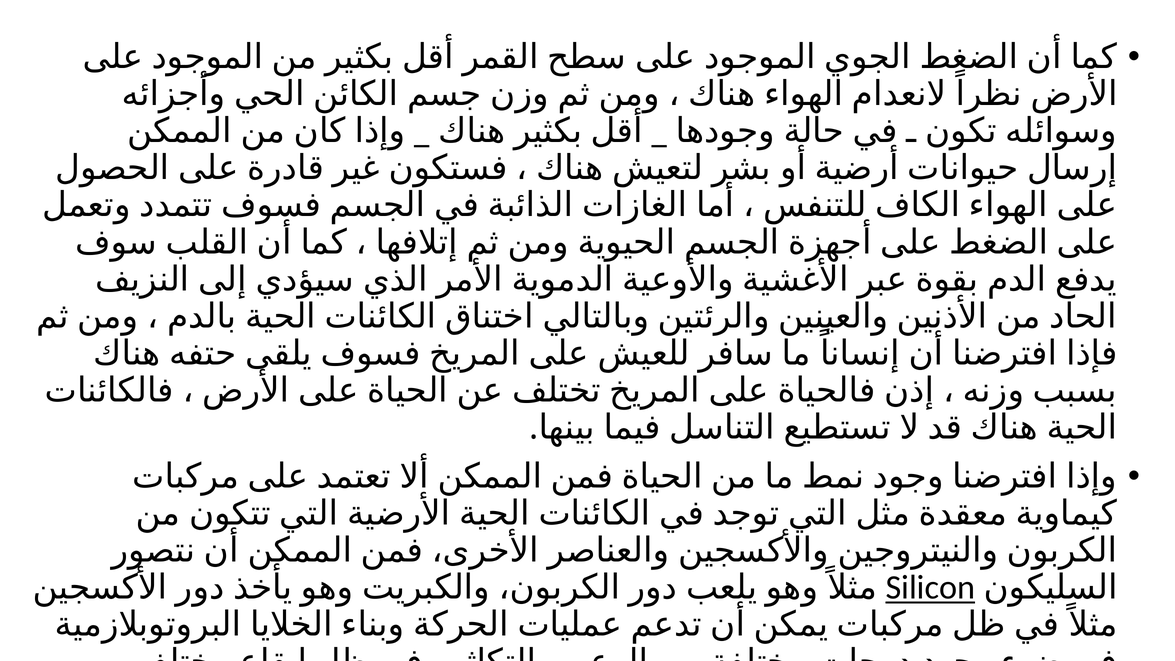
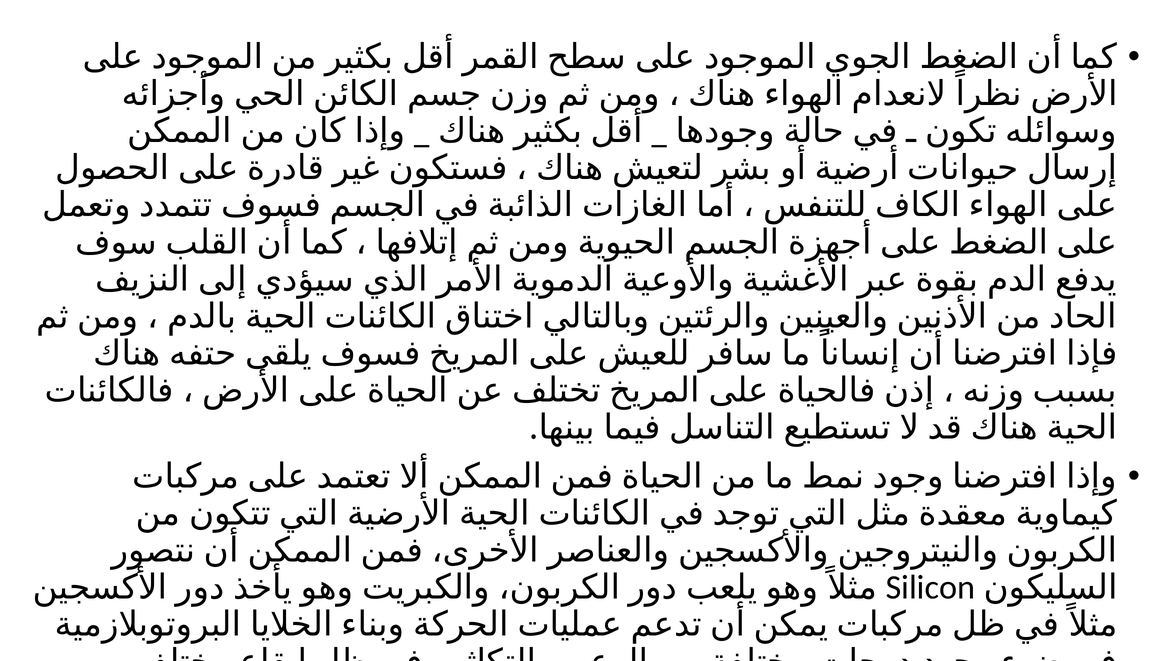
Silicon underline: present -> none
